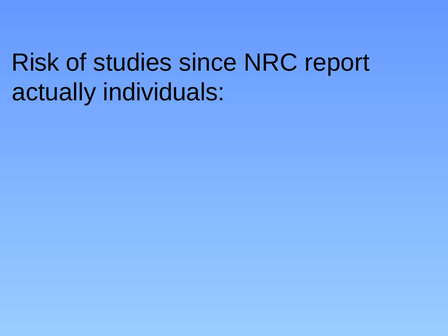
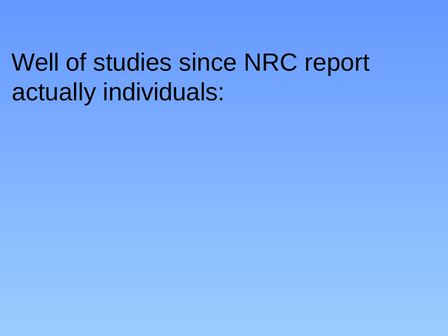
Risk: Risk -> Well
